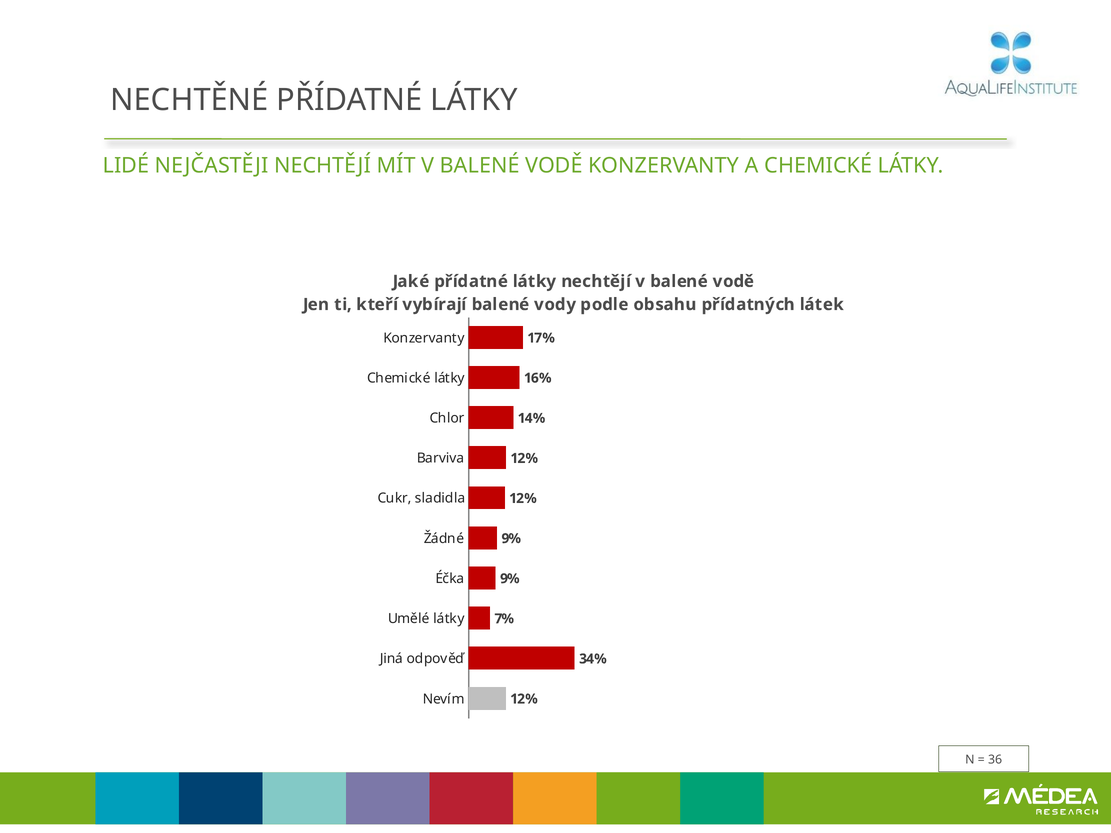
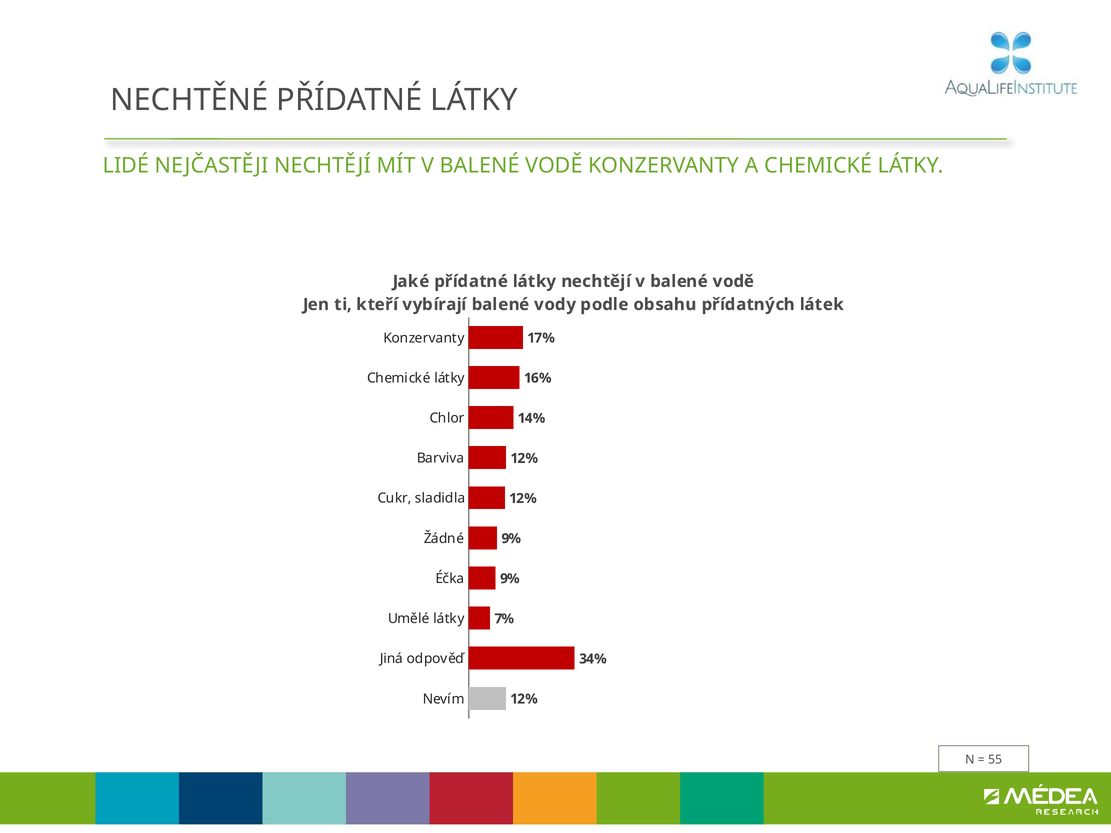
36: 36 -> 55
